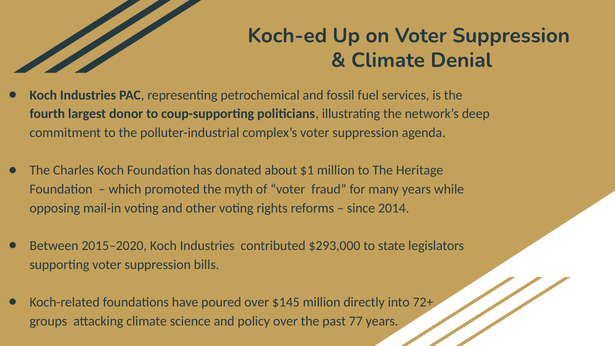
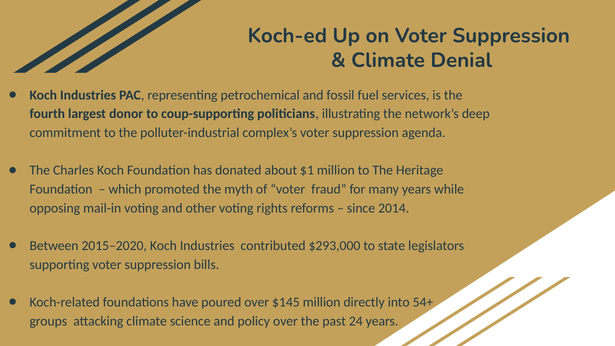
72+: 72+ -> 54+
77: 77 -> 24
